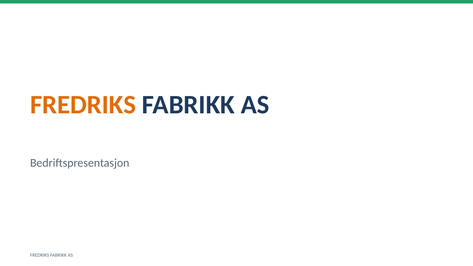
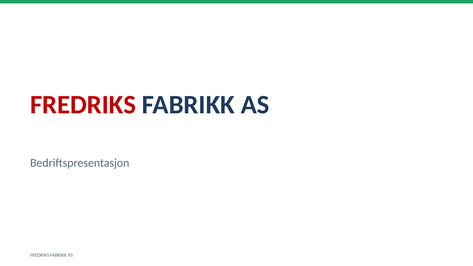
FREDRIKS at (83, 105) colour: orange -> red
